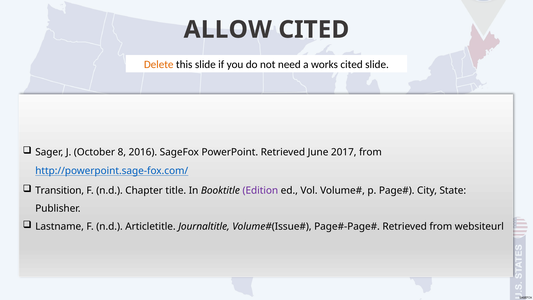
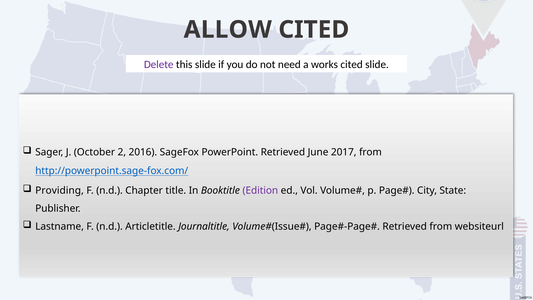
Delete colour: orange -> purple
8: 8 -> 2
Transition: Transition -> Providing
